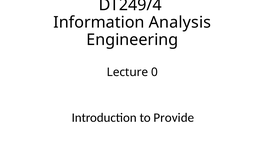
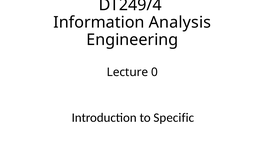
Provide: Provide -> Specific
